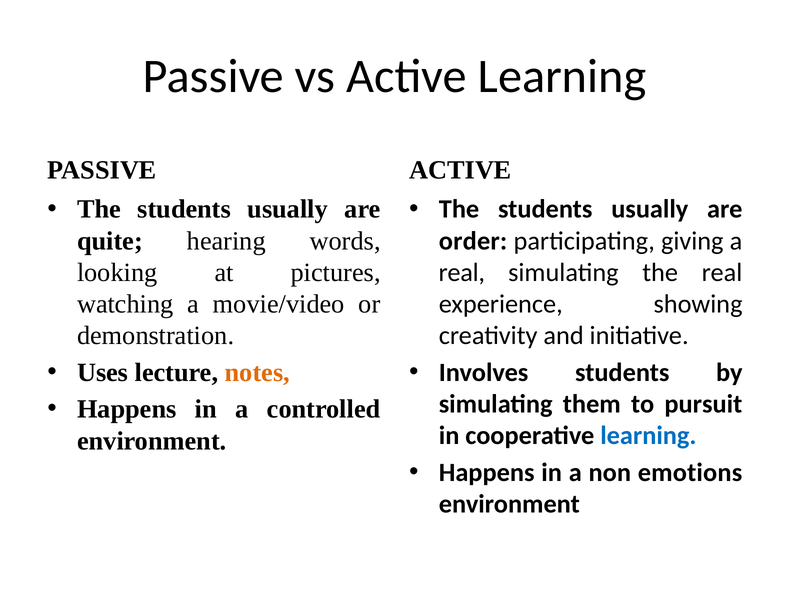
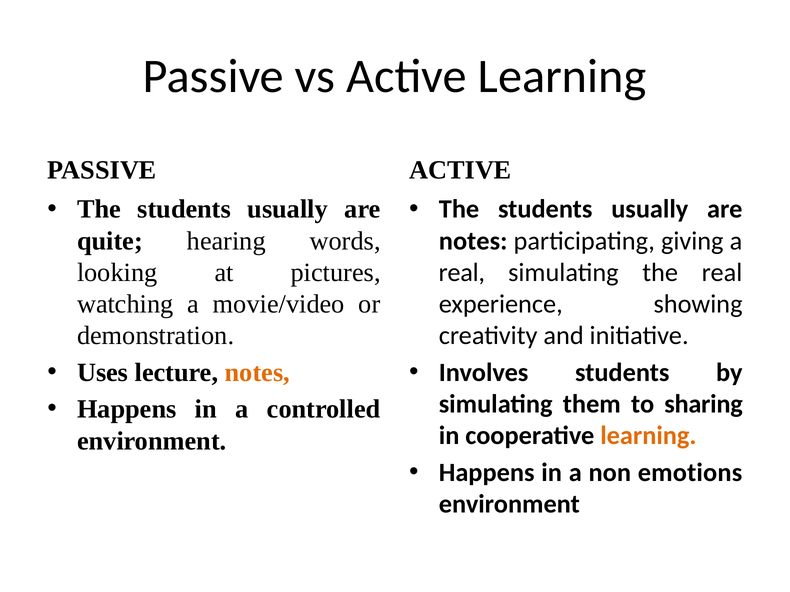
order at (473, 241): order -> notes
pursuit: pursuit -> sharing
learning at (648, 436) colour: blue -> orange
